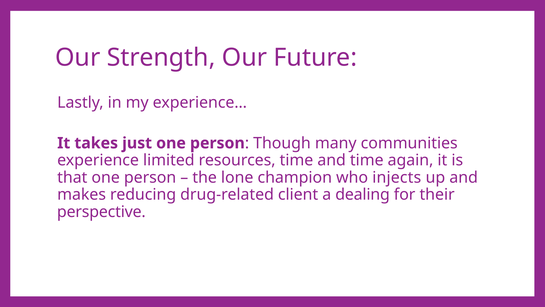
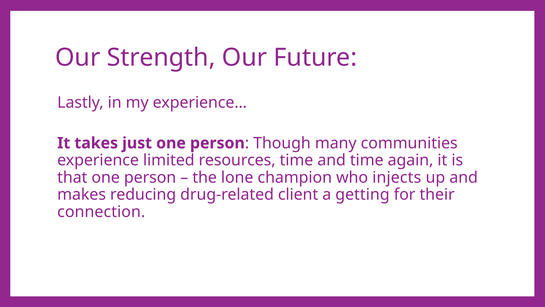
dealing: dealing -> getting
perspective: perspective -> connection
